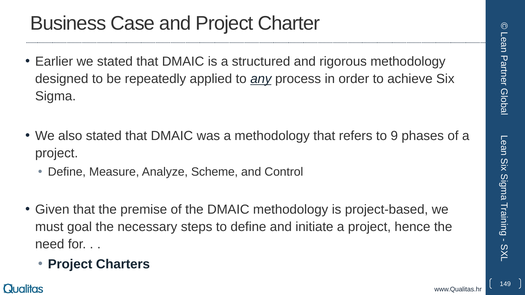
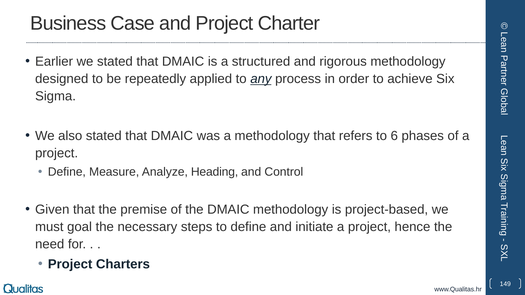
9: 9 -> 6
Scheme: Scheme -> Heading
